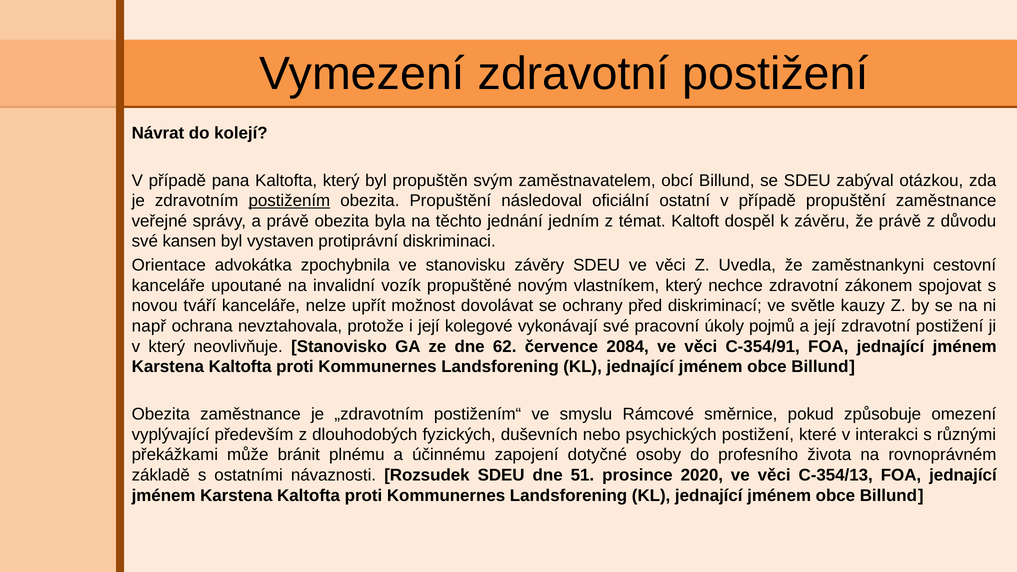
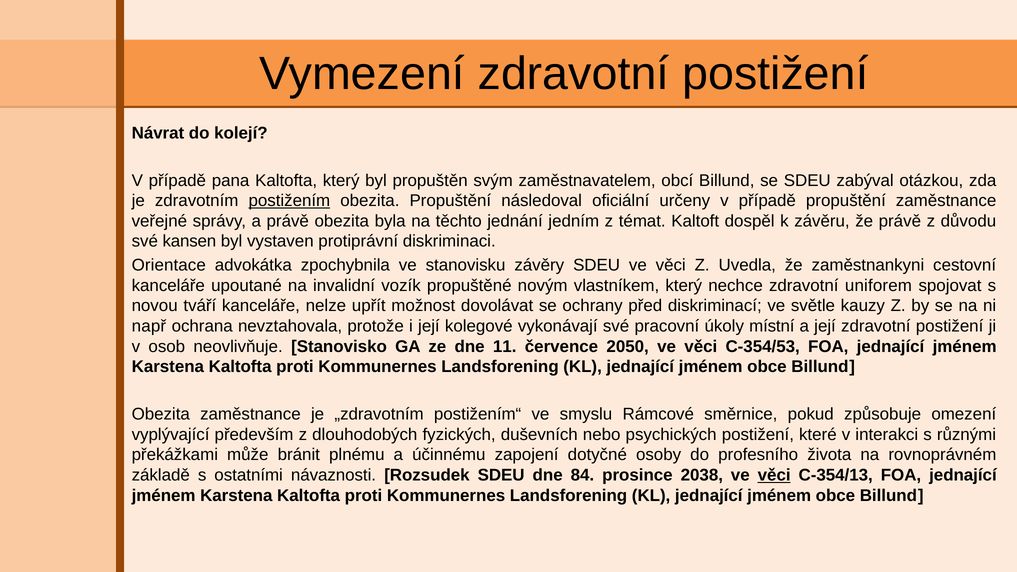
ostatní: ostatní -> určeny
zákonem: zákonem -> uniforem
pojmů: pojmů -> místní
v který: který -> osob
62: 62 -> 11
2084: 2084 -> 2050
C‑354/91: C‑354/91 -> C‑354/53
51: 51 -> 84
2020: 2020 -> 2038
věci at (774, 475) underline: none -> present
